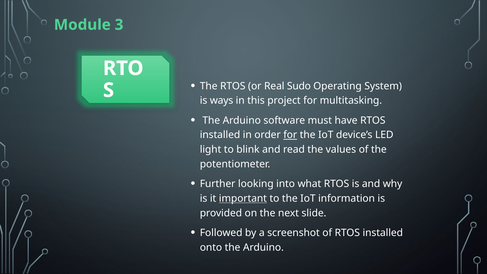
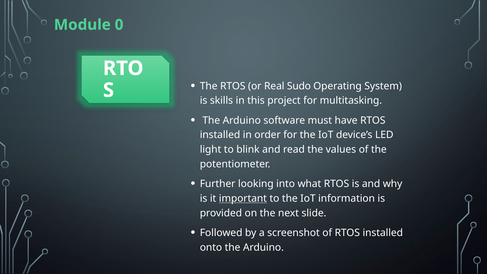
3: 3 -> 0
ways: ways -> skills
for at (290, 135) underline: present -> none
